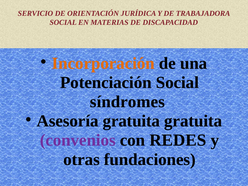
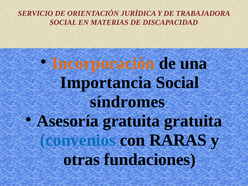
Potenciación: Potenciación -> Importancia
convenios colour: purple -> blue
REDES: REDES -> RARAS
